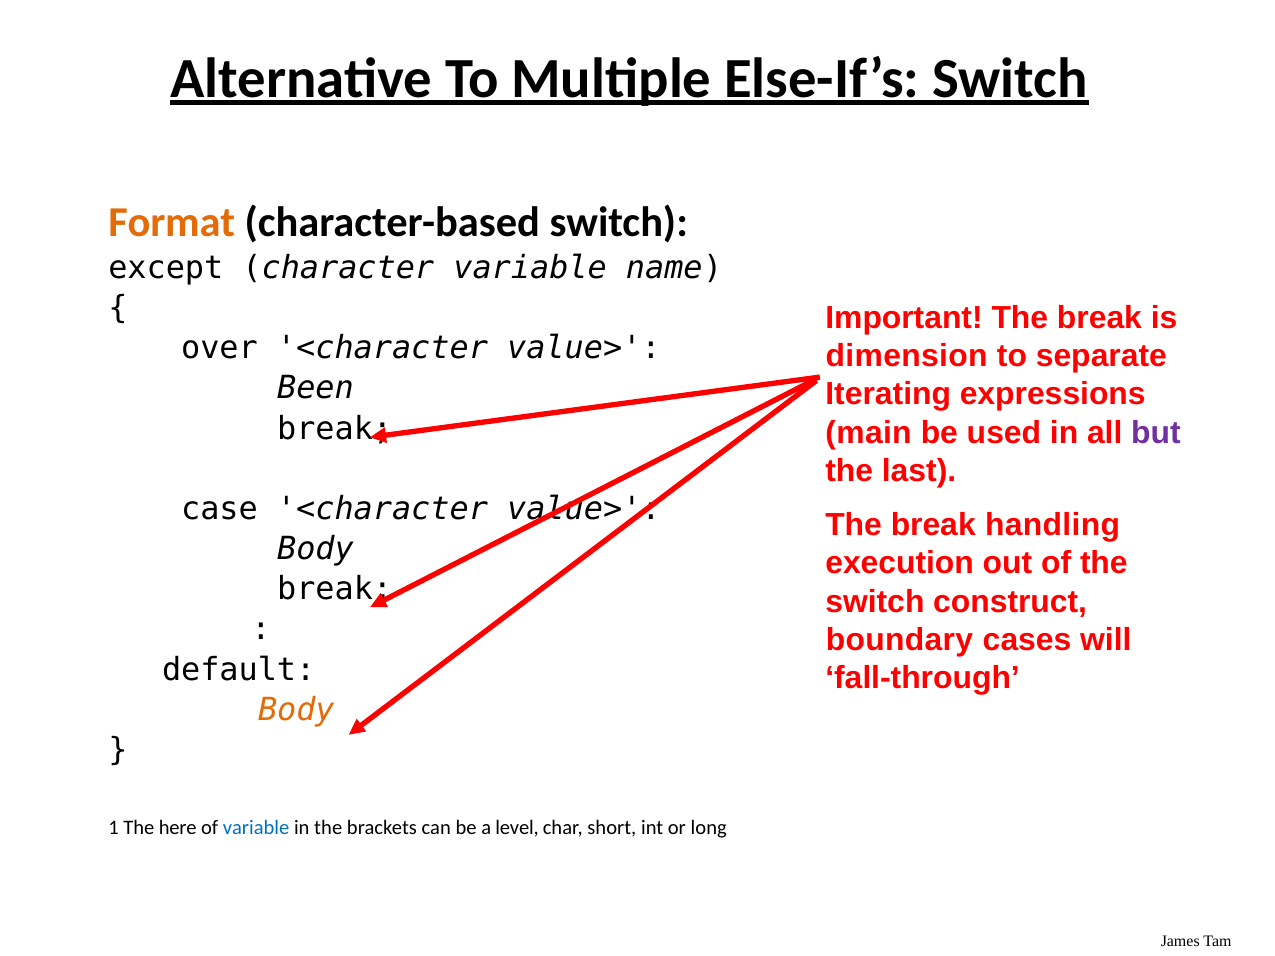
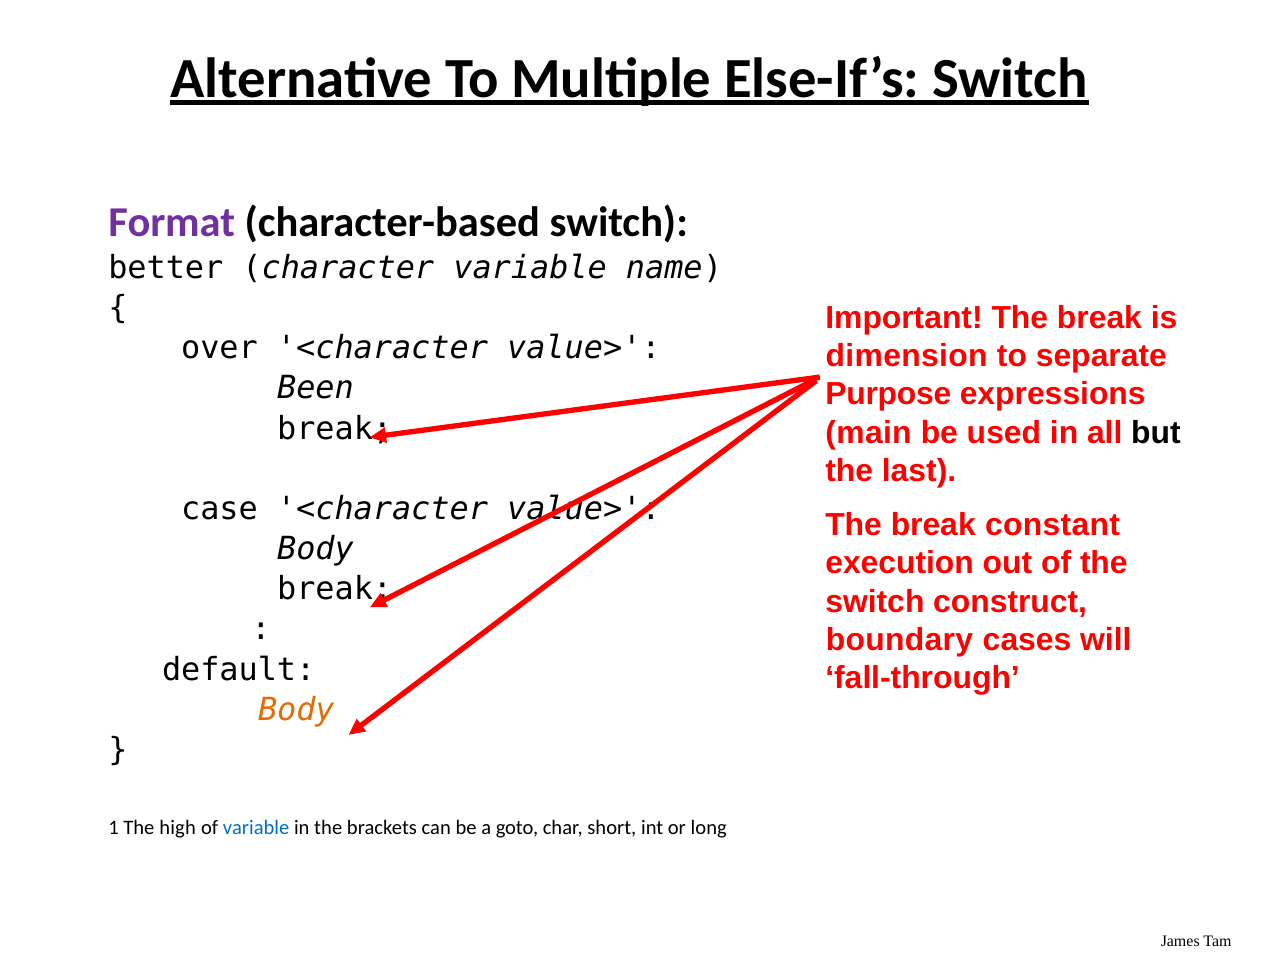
Format colour: orange -> purple
except: except -> better
Iterating: Iterating -> Purpose
but colour: purple -> black
handling: handling -> constant
here: here -> high
level: level -> goto
